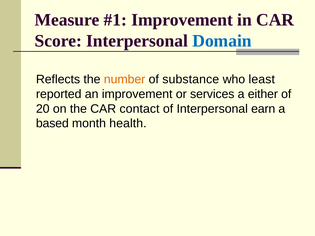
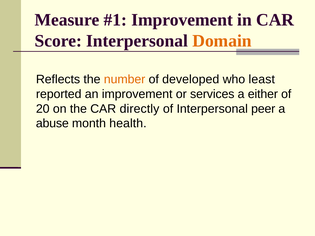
Domain colour: blue -> orange
substance: substance -> developed
contact: contact -> directly
earn: earn -> peer
based: based -> abuse
